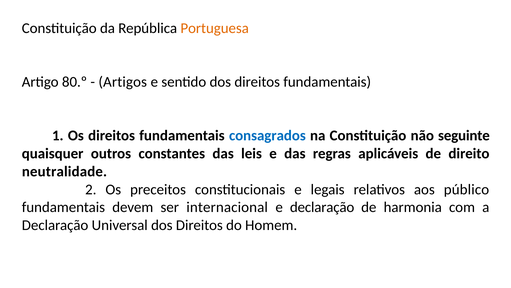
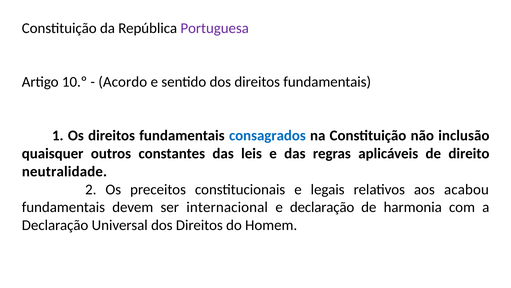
Portuguesa colour: orange -> purple
80.º: 80.º -> 10.º
Artigos: Artigos -> Acordo
seguinte: seguinte -> inclusão
público: público -> acabou
